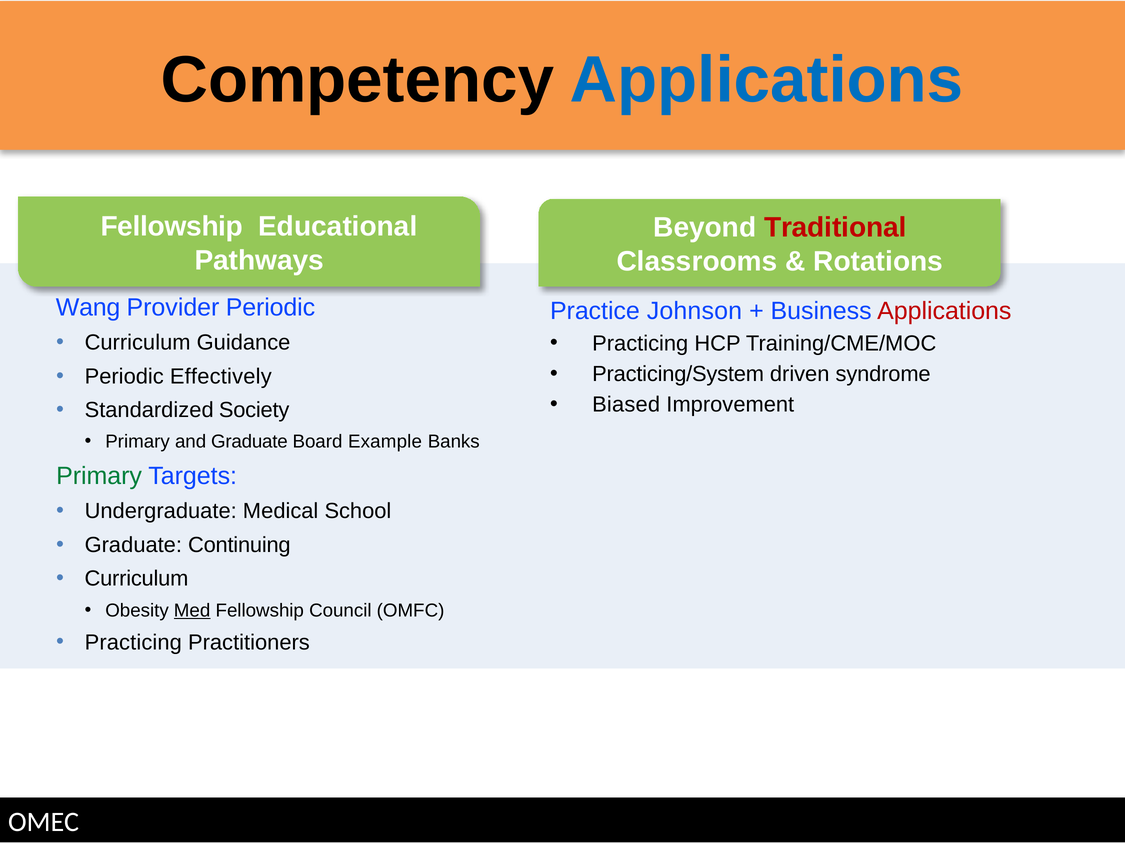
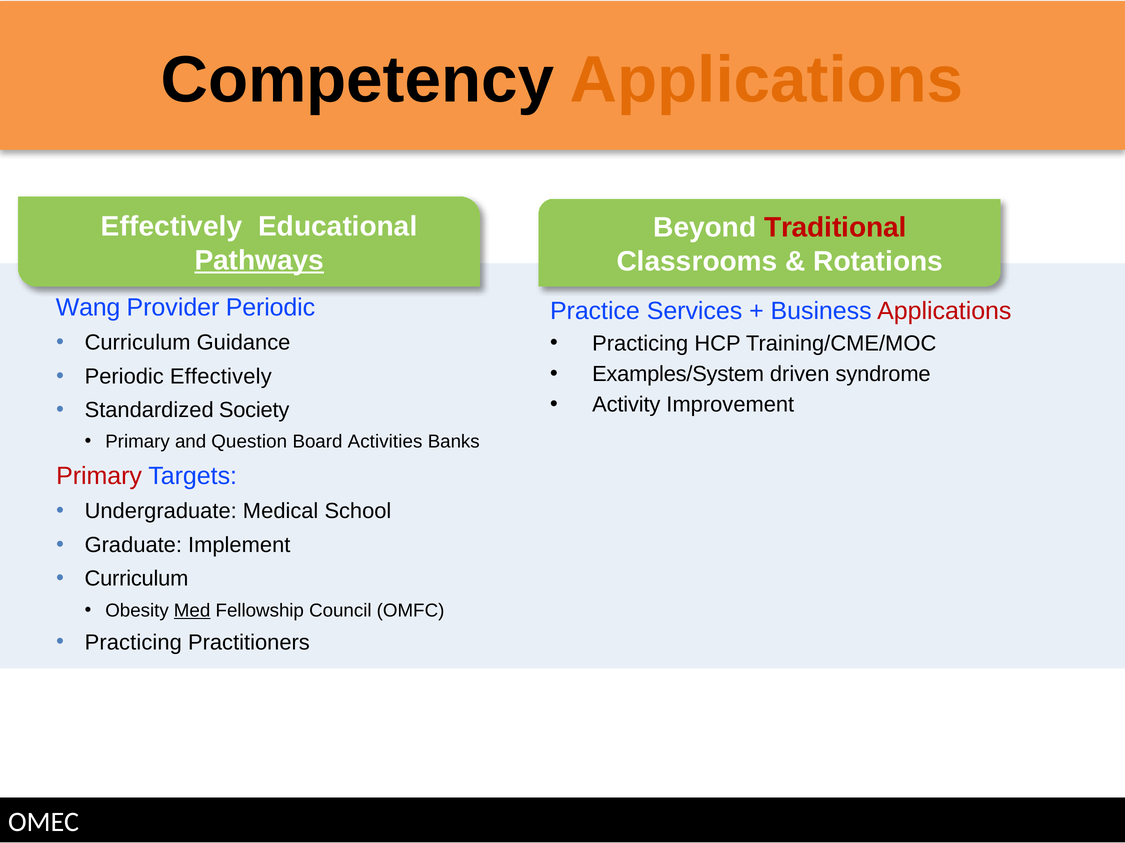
Applications at (767, 80) colour: blue -> orange
Fellowship at (172, 227): Fellowship -> Effectively
Pathways underline: none -> present
Johnson: Johnson -> Services
Practicing/System: Practicing/System -> Examples/System
Biased: Biased -> Activity
and Graduate: Graduate -> Question
Example: Example -> Activities
Primary at (99, 476) colour: green -> red
Continuing: Continuing -> Implement
